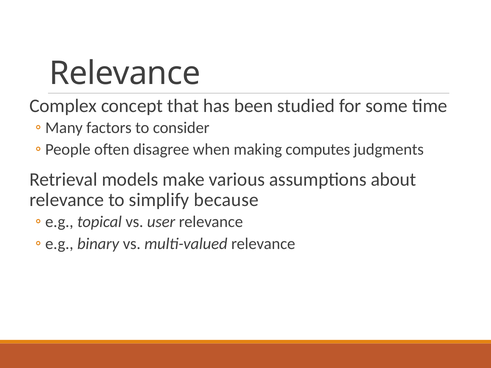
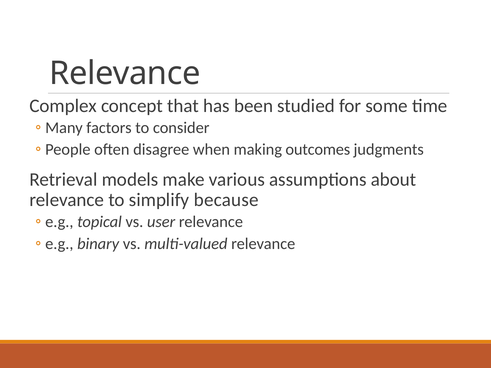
computes: computes -> outcomes
